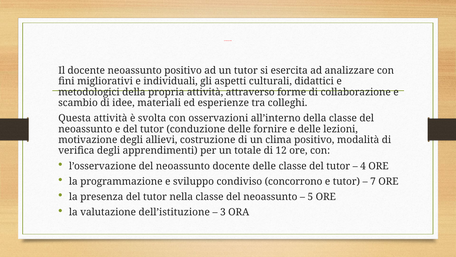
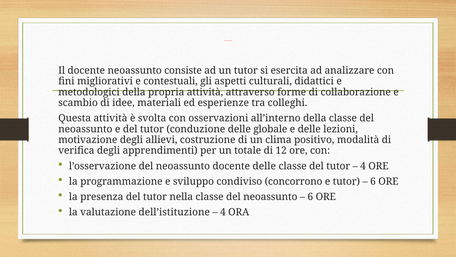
neoassunto positivo: positivo -> consiste
individuali: individuali -> contestuali
fornire: fornire -> globale
7 at (373, 181): 7 -> 6
5 at (310, 197): 5 -> 6
3 at (223, 212): 3 -> 4
